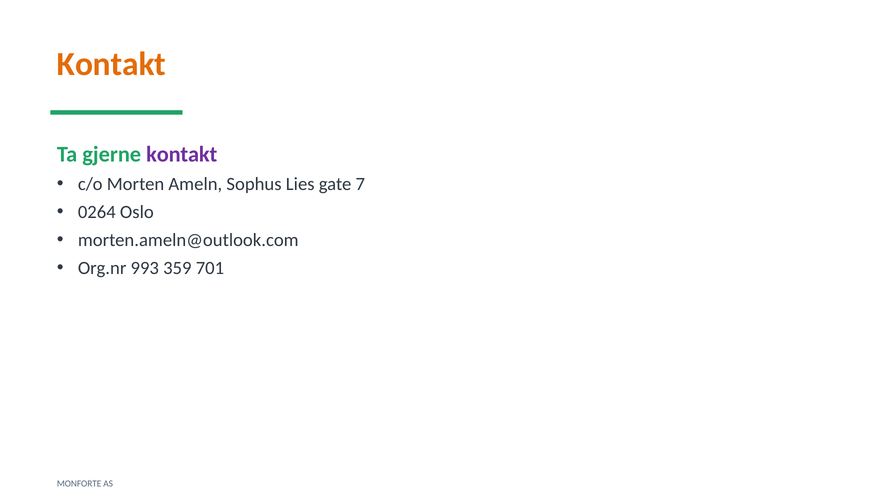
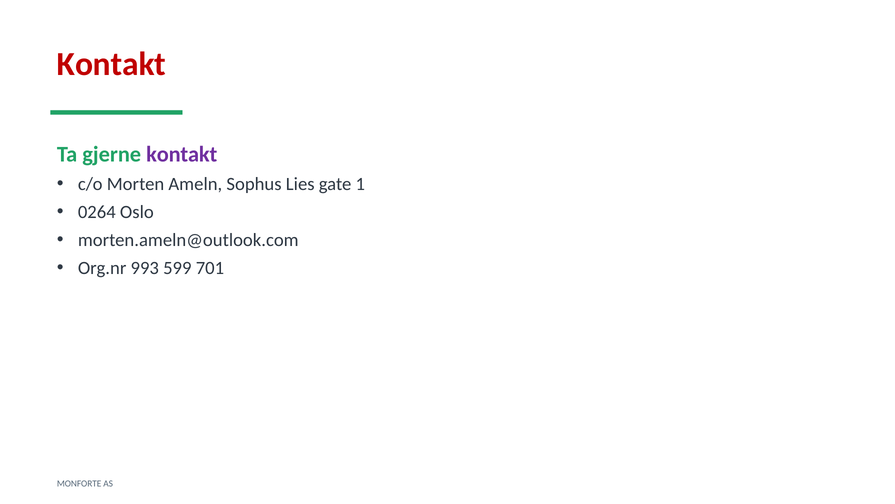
Kontakt at (111, 64) colour: orange -> red
7: 7 -> 1
359: 359 -> 599
